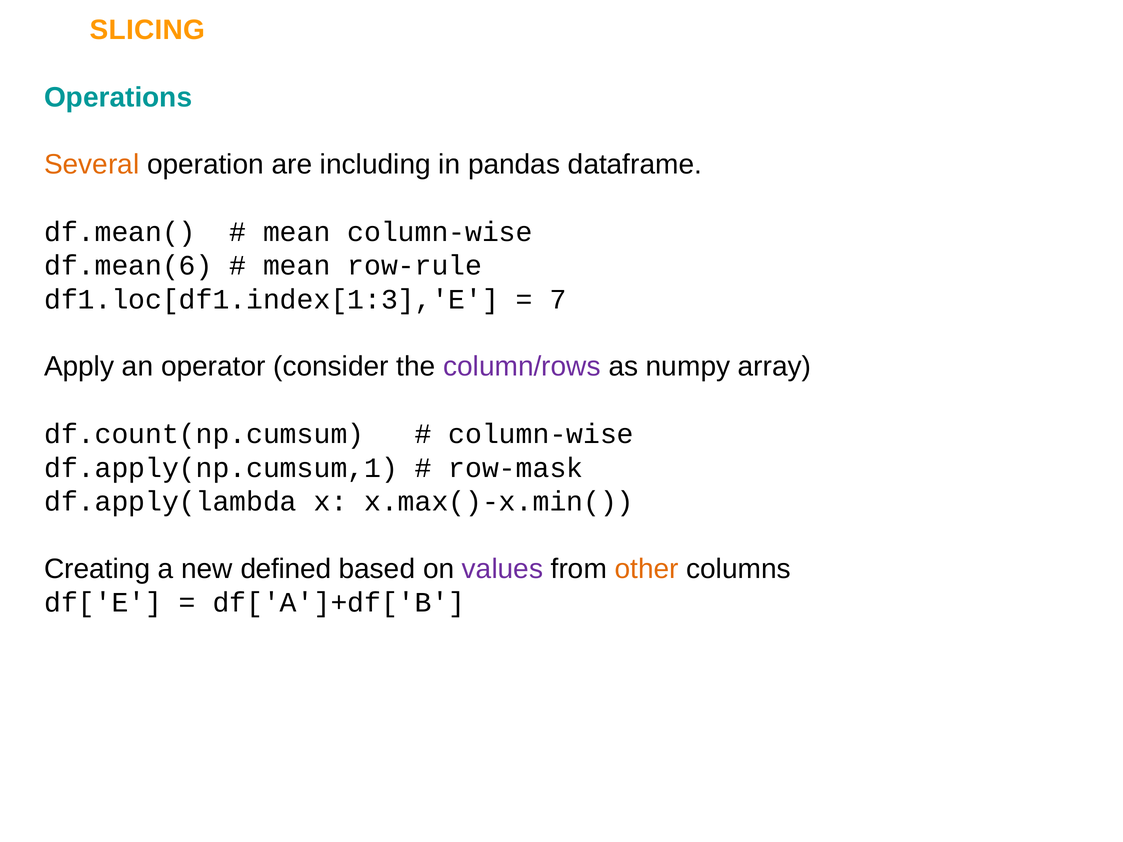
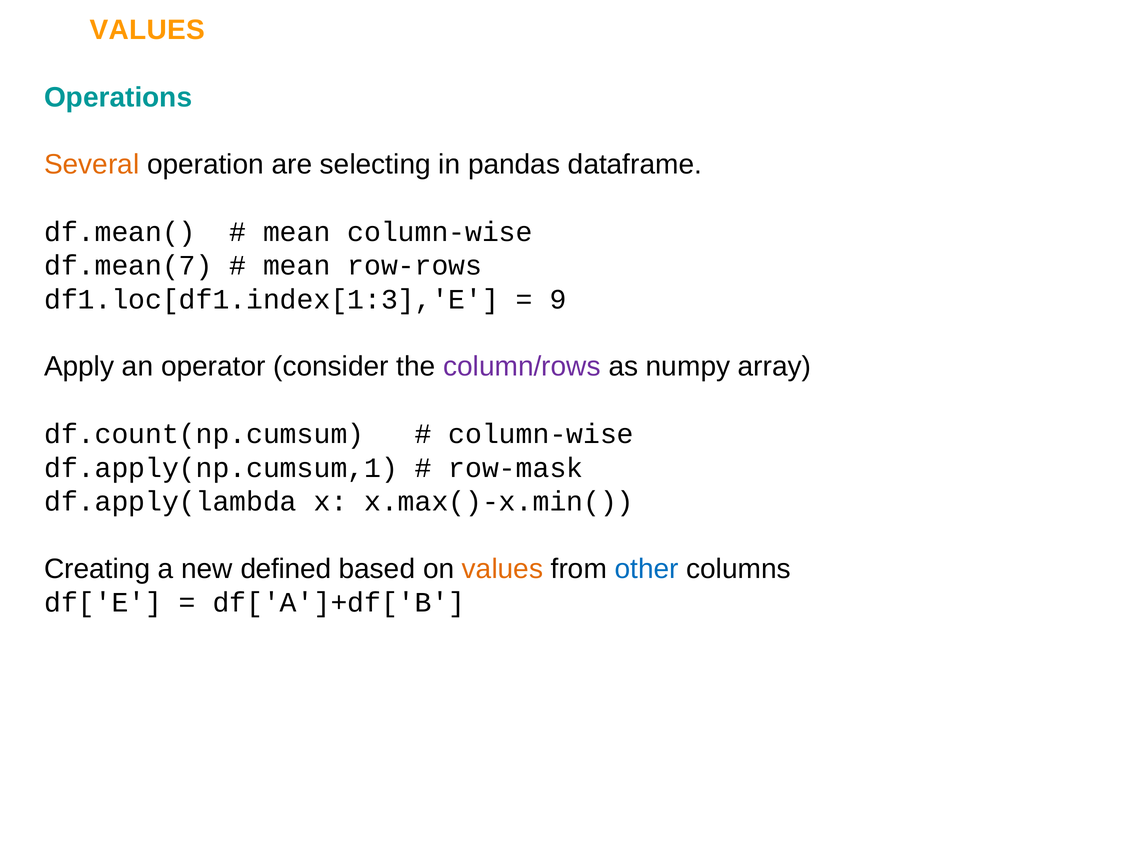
SLICING at (148, 30): SLICING -> VALUES
including: including -> selecting
df.mean(6: df.mean(6 -> df.mean(7
row-rule: row-rule -> row-rows
7: 7 -> 9
values at (503, 569) colour: purple -> orange
other colour: orange -> blue
